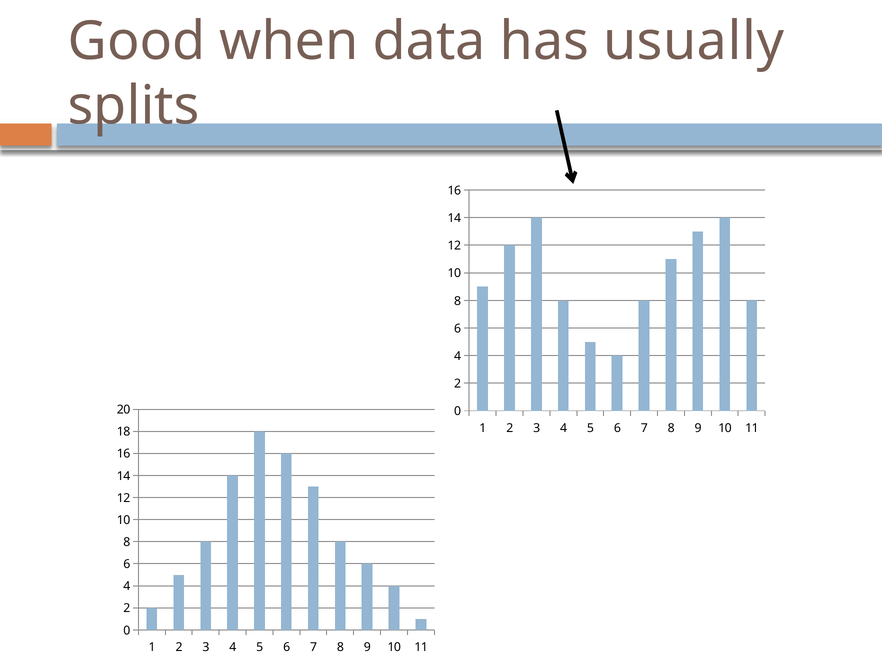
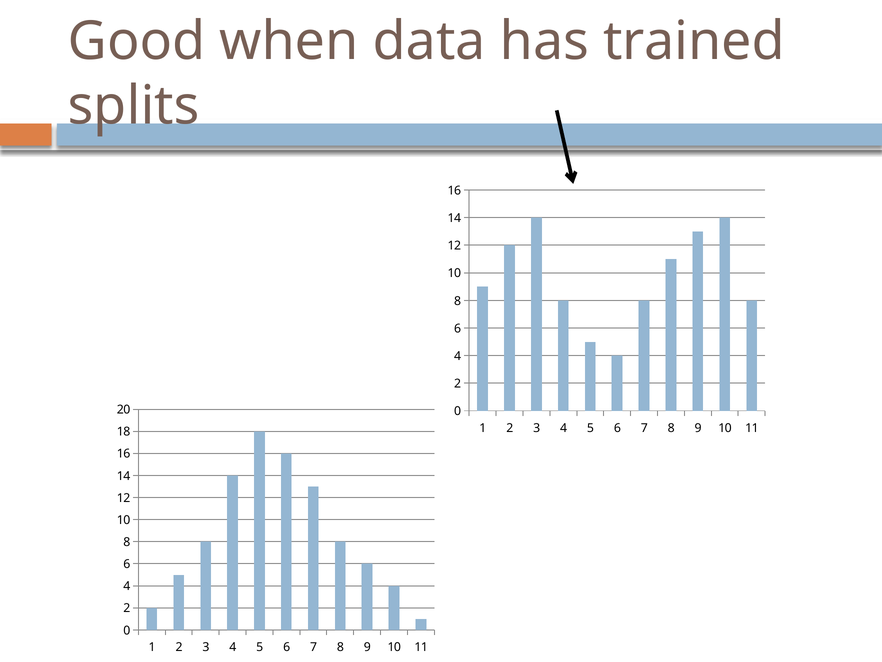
usually: usually -> trained
